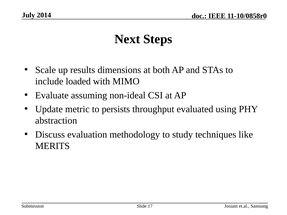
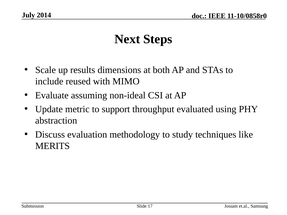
loaded: loaded -> reused
persists: persists -> support
